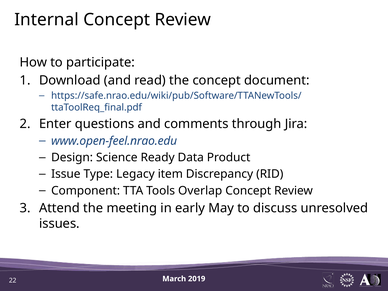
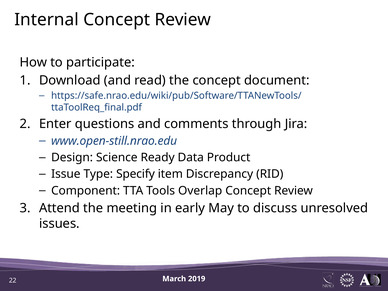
www.open-feel.nrao.edu: www.open-feel.nrao.edu -> www.open-still.nrao.edu
Legacy: Legacy -> Specify
